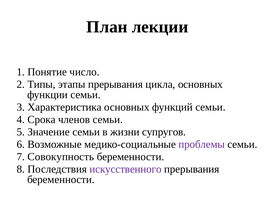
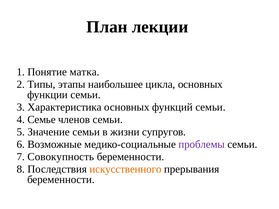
число: число -> матка
этапы прерывания: прерывания -> наибольшее
Срока: Срока -> Семье
искусственного colour: purple -> orange
